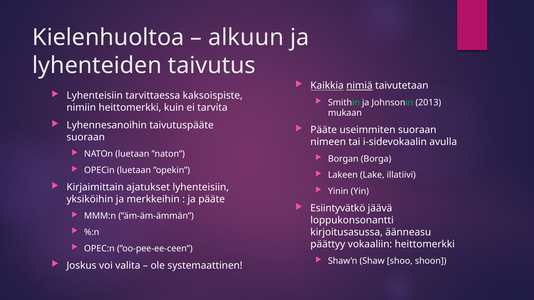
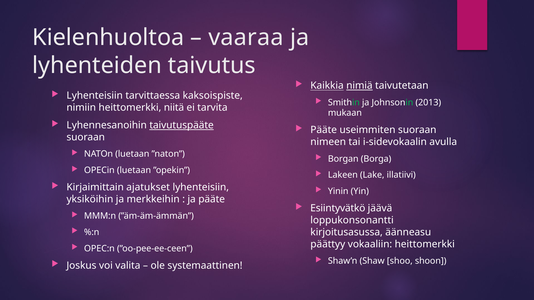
alkuun: alkuun -> vaaraa
kuin: kuin -> niitä
taivutuspääte underline: none -> present
